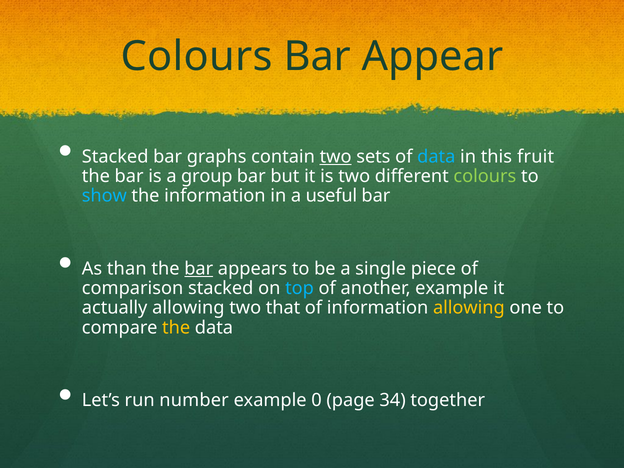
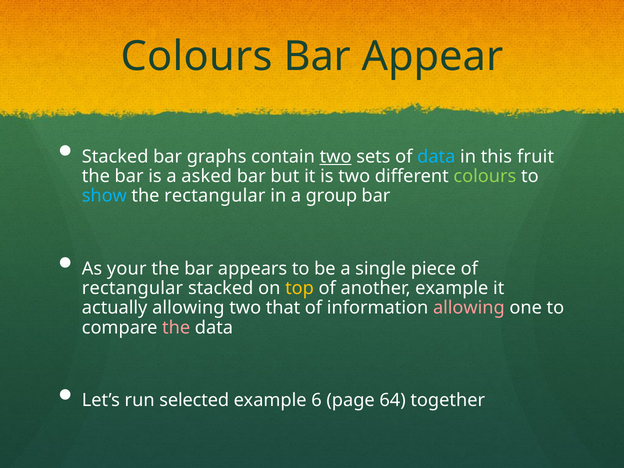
group: group -> asked
the information: information -> rectangular
useful: useful -> group
than: than -> your
bar at (199, 269) underline: present -> none
comparison at (133, 288): comparison -> rectangular
top colour: light blue -> yellow
allowing at (469, 308) colour: yellow -> pink
the at (176, 328) colour: yellow -> pink
number: number -> selected
0: 0 -> 6
34: 34 -> 64
